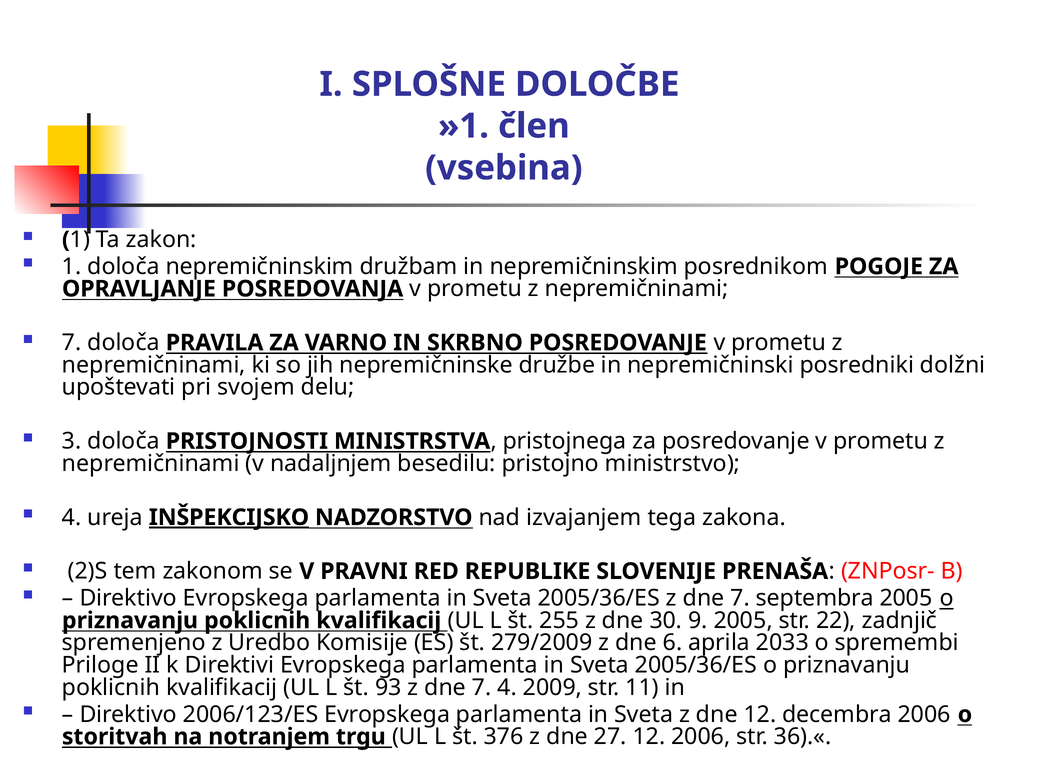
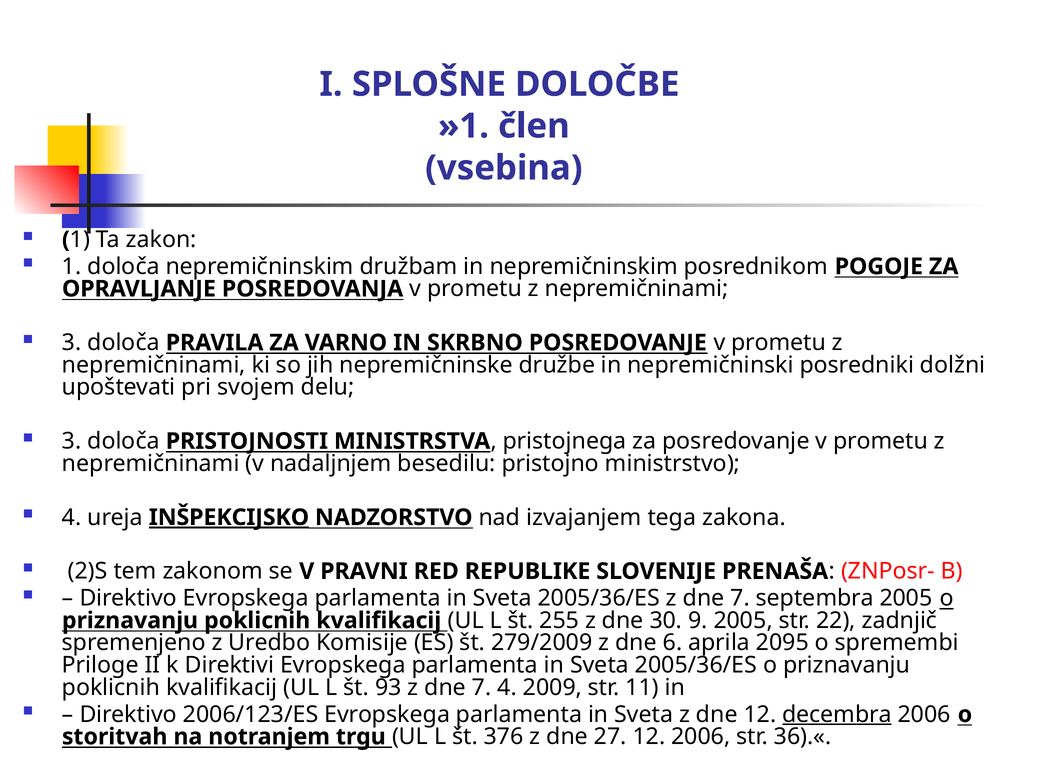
7 at (72, 343): 7 -> 3
2033: 2033 -> 2095
decembra underline: none -> present
